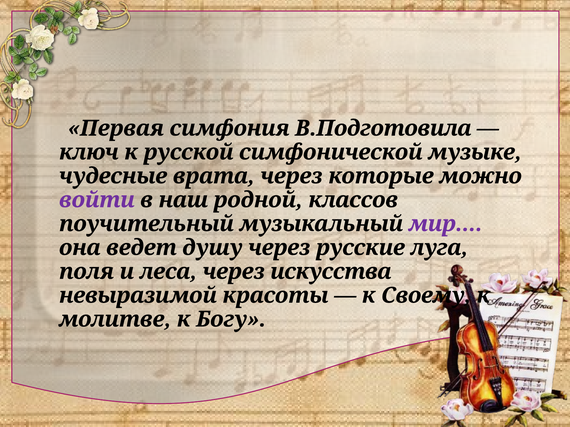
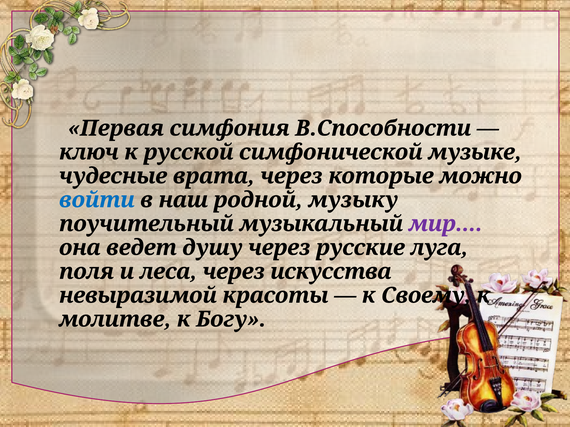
В.Подготовила: В.Подготовила -> В.Способности
войти colour: purple -> blue
классов: классов -> музыку
